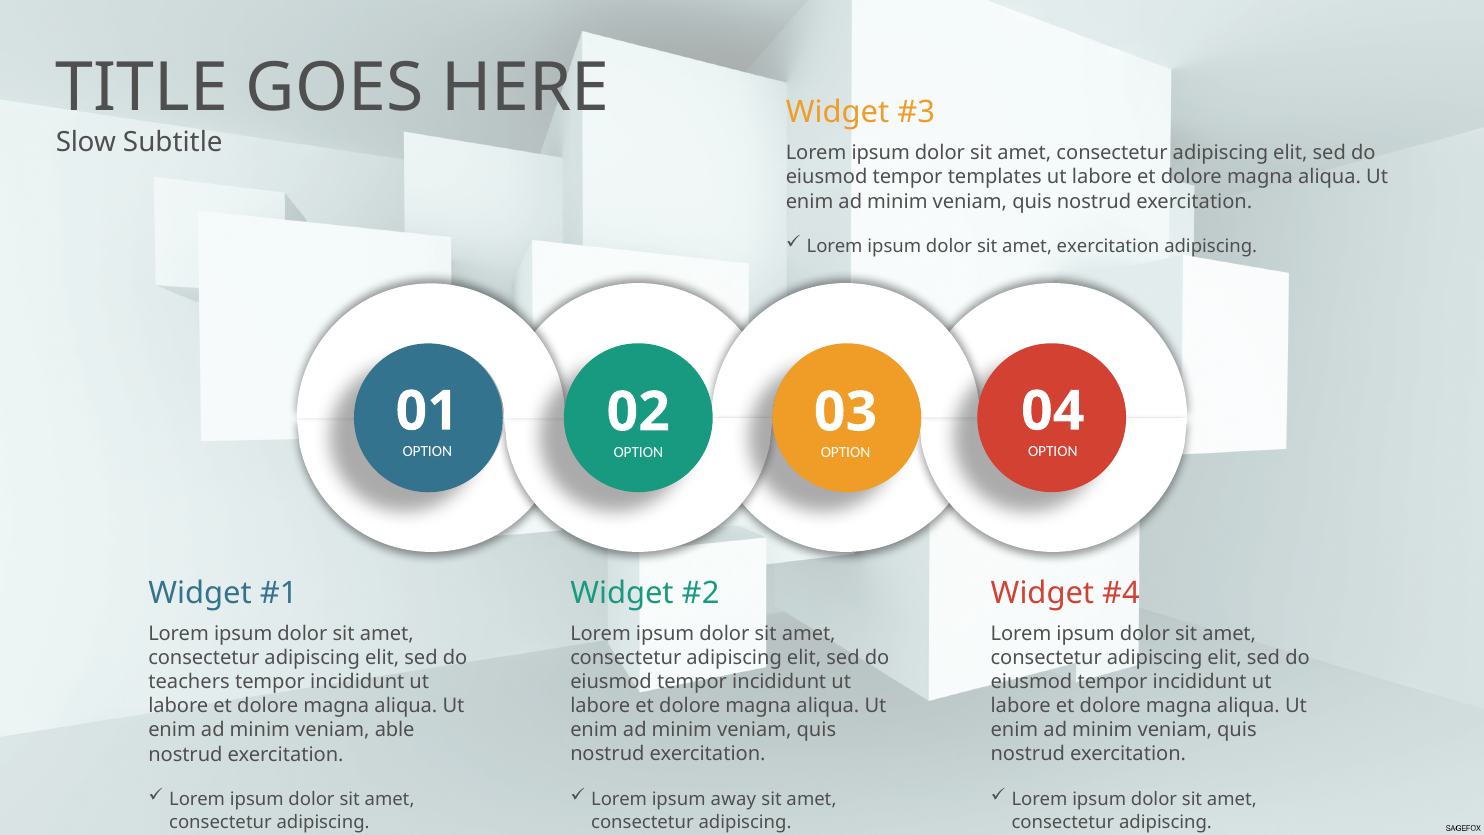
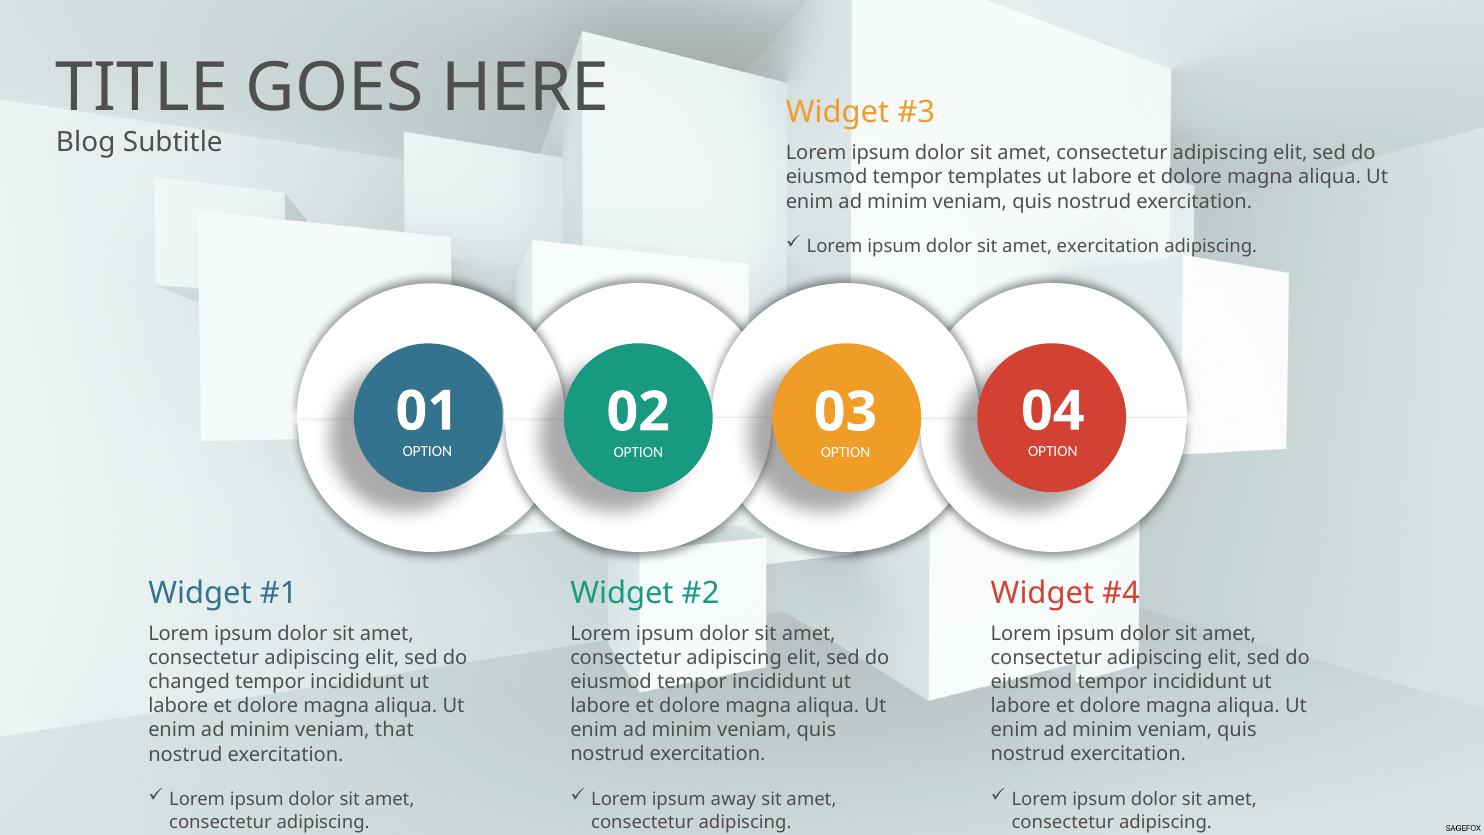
Slow: Slow -> Blog
teachers: teachers -> changed
able: able -> that
